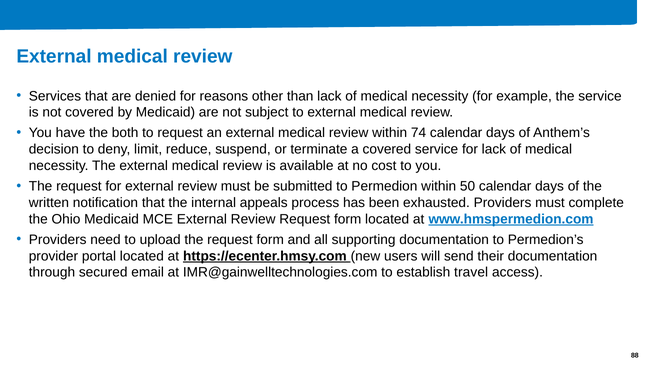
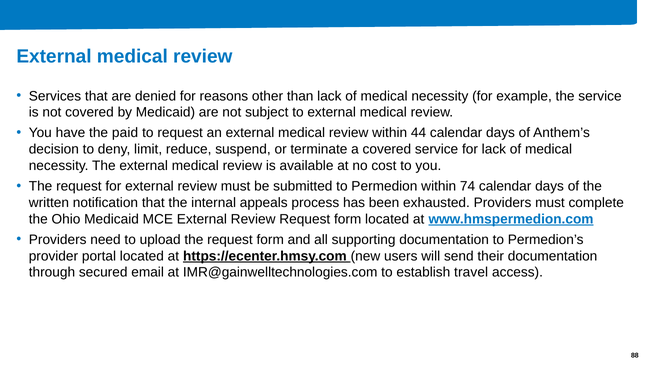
both: both -> paid
74: 74 -> 44
50: 50 -> 74
